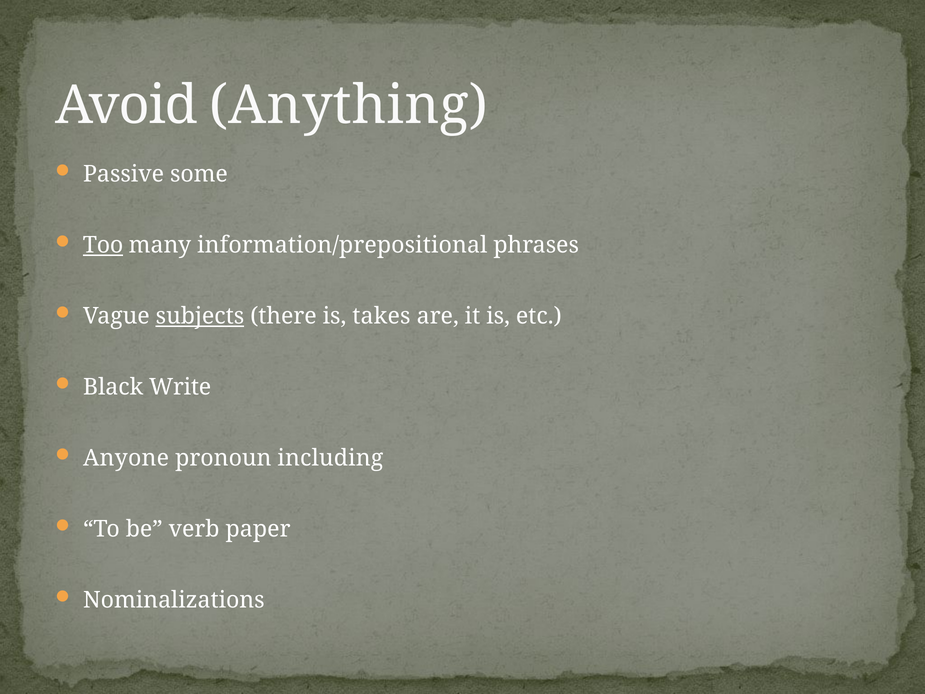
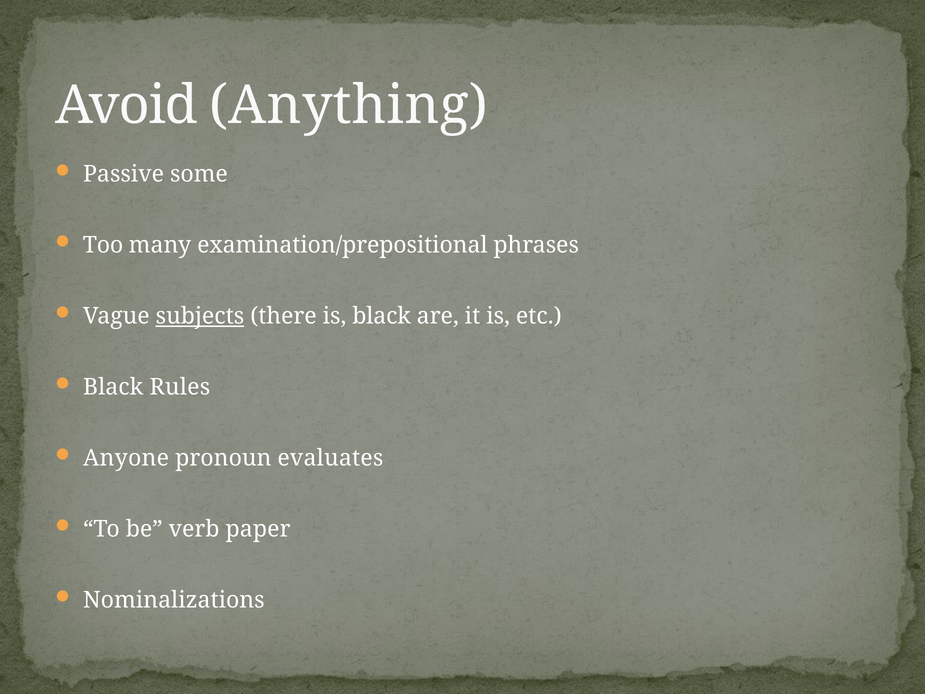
Too underline: present -> none
information/prepositional: information/prepositional -> examination/prepositional
is takes: takes -> black
Write: Write -> Rules
including: including -> evaluates
